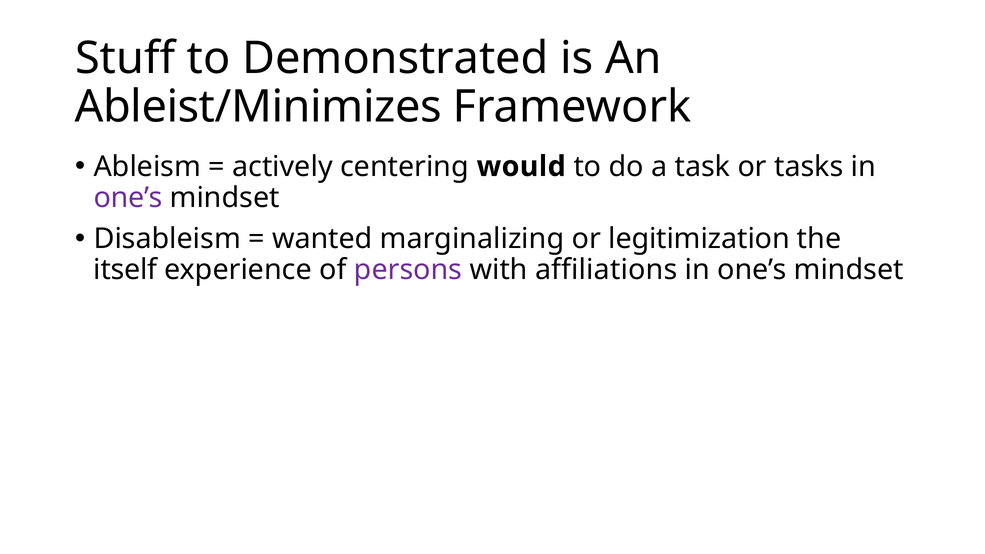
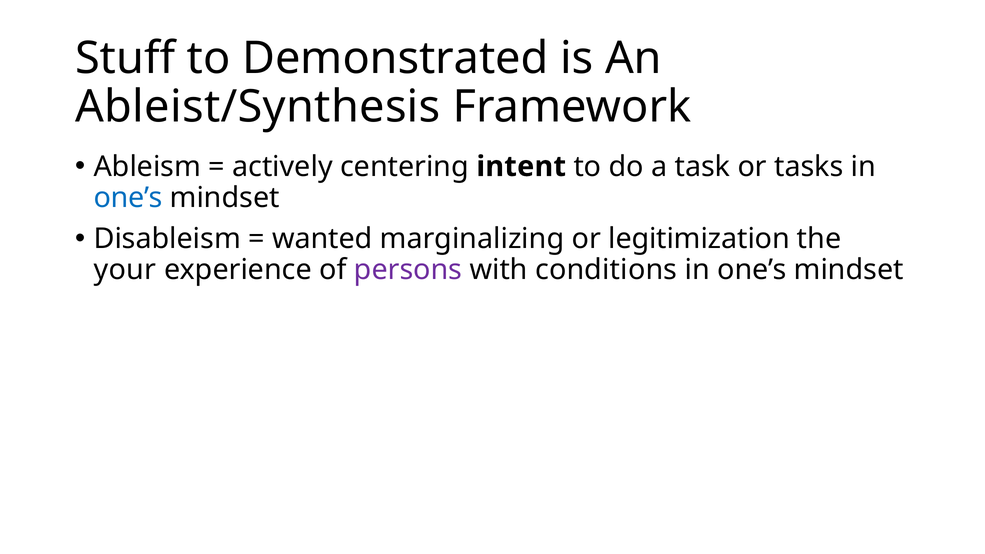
Ableist/Minimizes: Ableist/Minimizes -> Ableist/Synthesis
would: would -> intent
one’s at (128, 198) colour: purple -> blue
itself: itself -> your
affiliations: affiliations -> conditions
